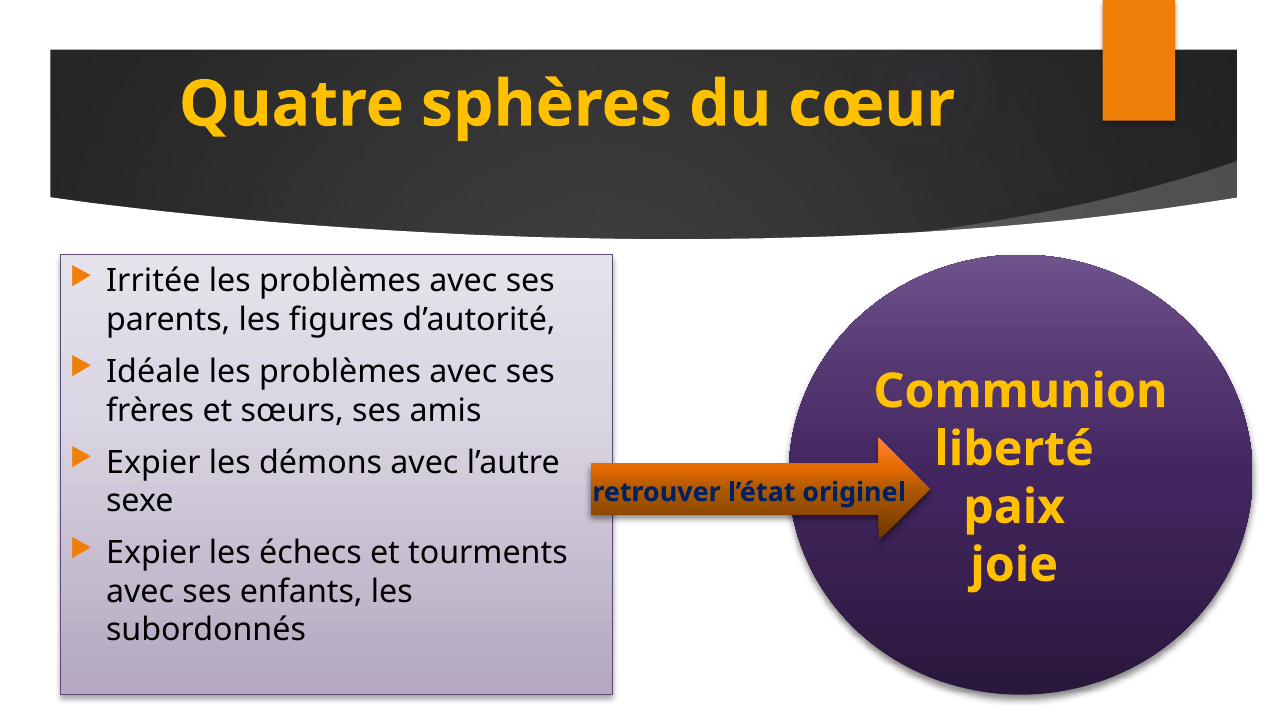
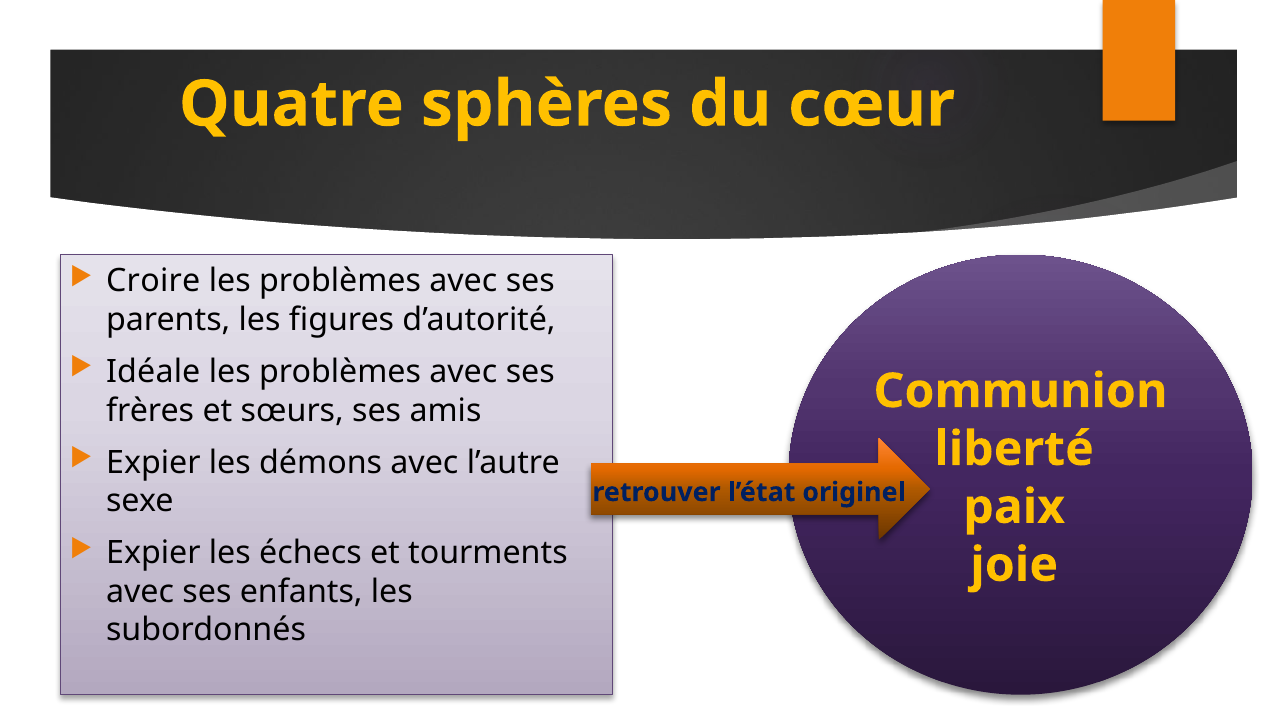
Irritée: Irritée -> Croire
